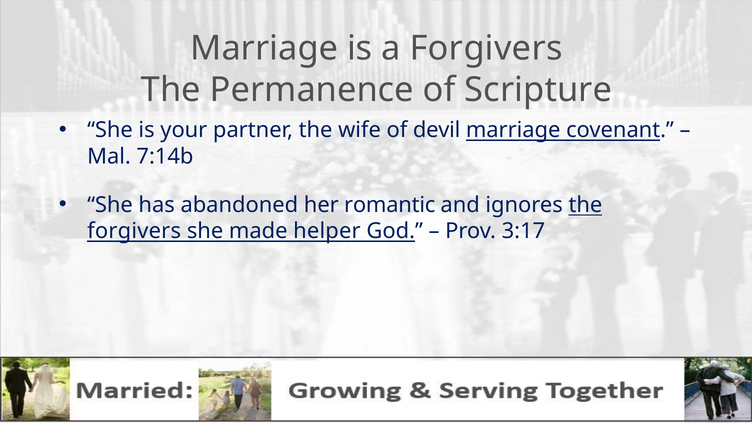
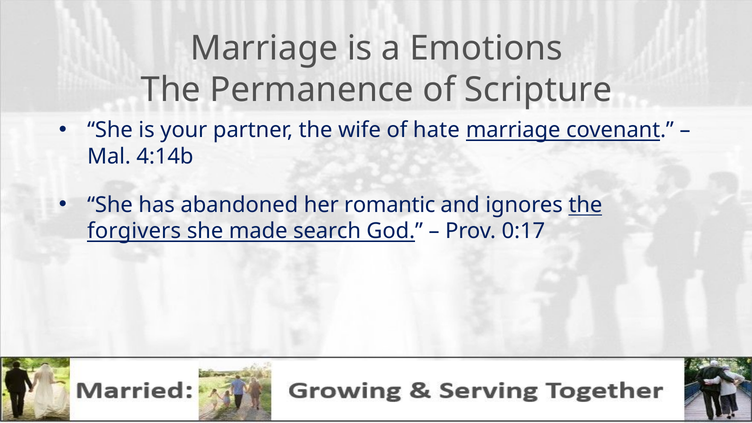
a Forgivers: Forgivers -> Emotions
devil: devil -> hate
7:14b: 7:14b -> 4:14b
helper: helper -> search
3:17: 3:17 -> 0:17
